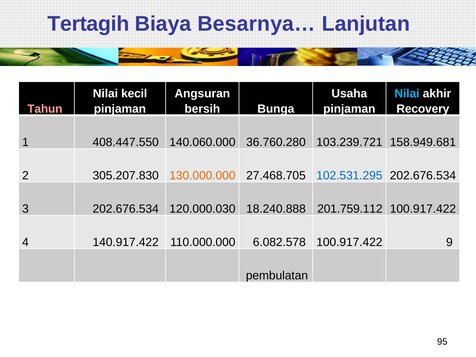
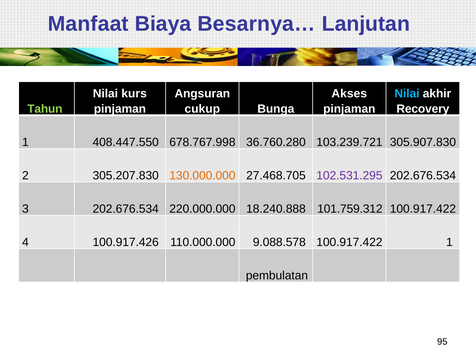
Tertagih: Tertagih -> Manfaat
kecil: kecil -> kurs
Usaha: Usaha -> Akses
Tahun colour: pink -> light green
bersih: bersih -> cukup
140.060.000: 140.060.000 -> 678.767.998
158.949.681: 158.949.681 -> 305.907.830
102.531.295 colour: blue -> purple
120.000.030: 120.000.030 -> 220.000.000
201.759.112: 201.759.112 -> 101.759.312
140.917.422: 140.917.422 -> 100.917.426
6.082.578: 6.082.578 -> 9.088.578
100.917.422 9: 9 -> 1
